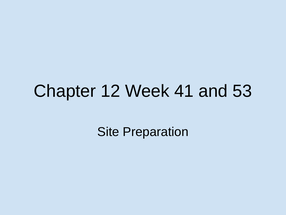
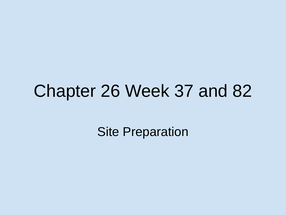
12: 12 -> 26
41: 41 -> 37
53: 53 -> 82
